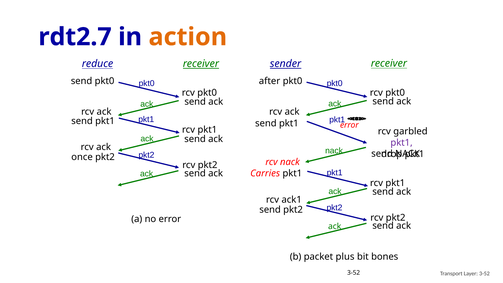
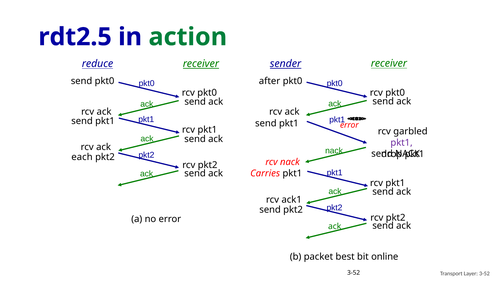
rdt2.7: rdt2.7 -> rdt2.5
action colour: orange -> green
once: once -> each
plus: plus -> best
bones: bones -> online
